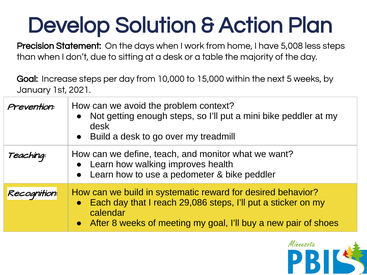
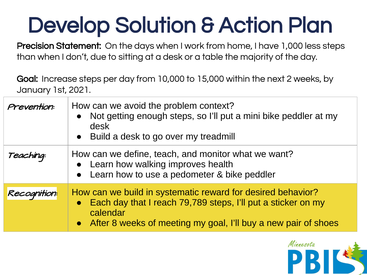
5,008: 5,008 -> 1,000
5: 5 -> 2
29,086: 29,086 -> 79,789
